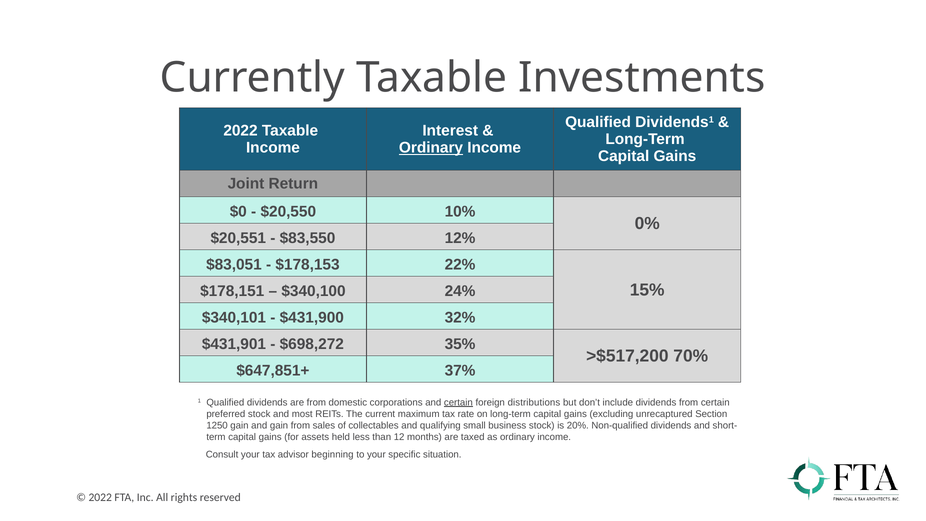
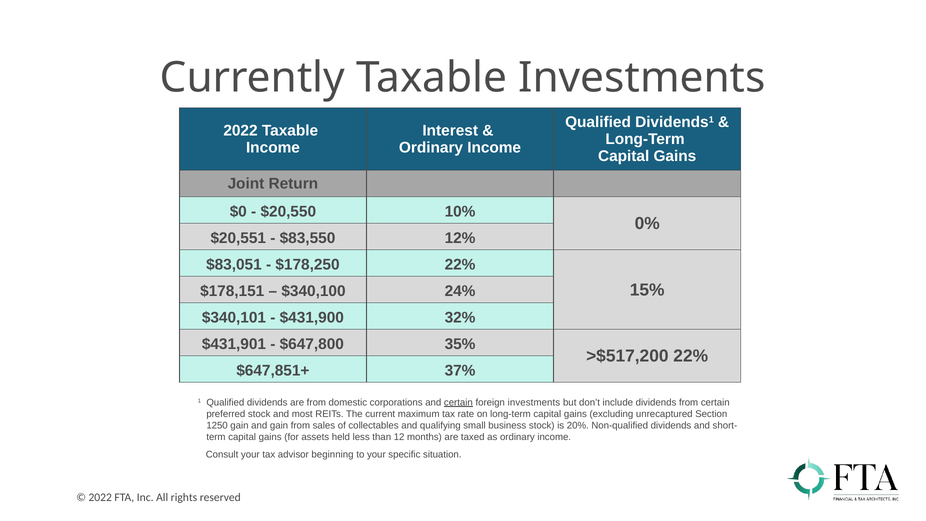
Ordinary at (431, 148) underline: present -> none
$178,153: $178,153 -> $178,250
$698,272: $698,272 -> $647,800
>$517,200 70%: 70% -> 22%
foreign distributions: distributions -> investments
